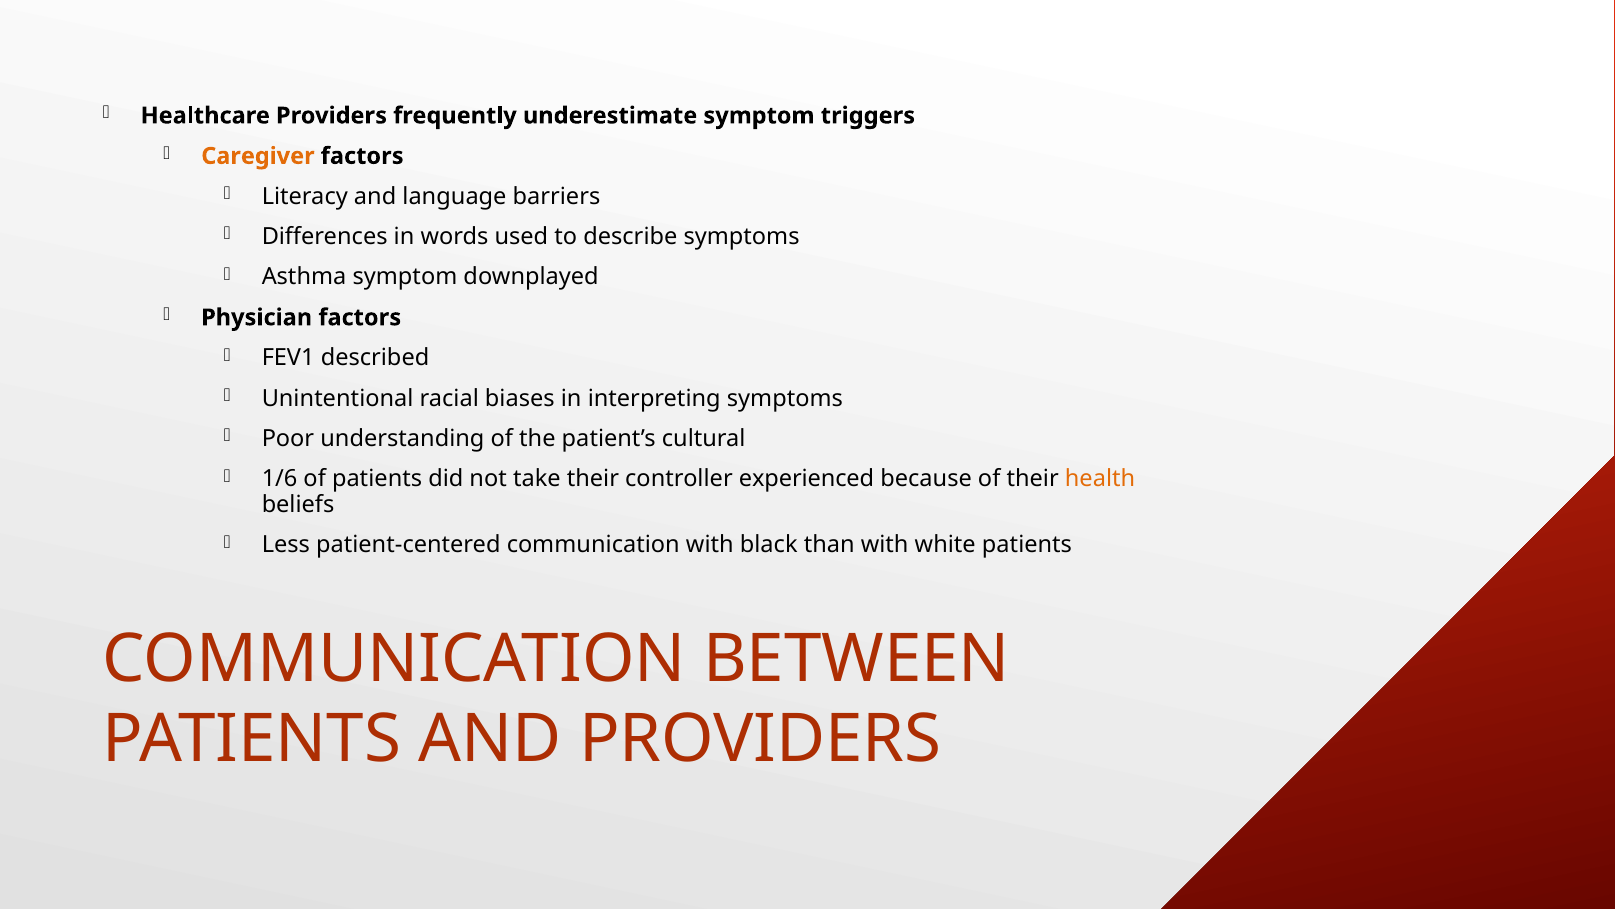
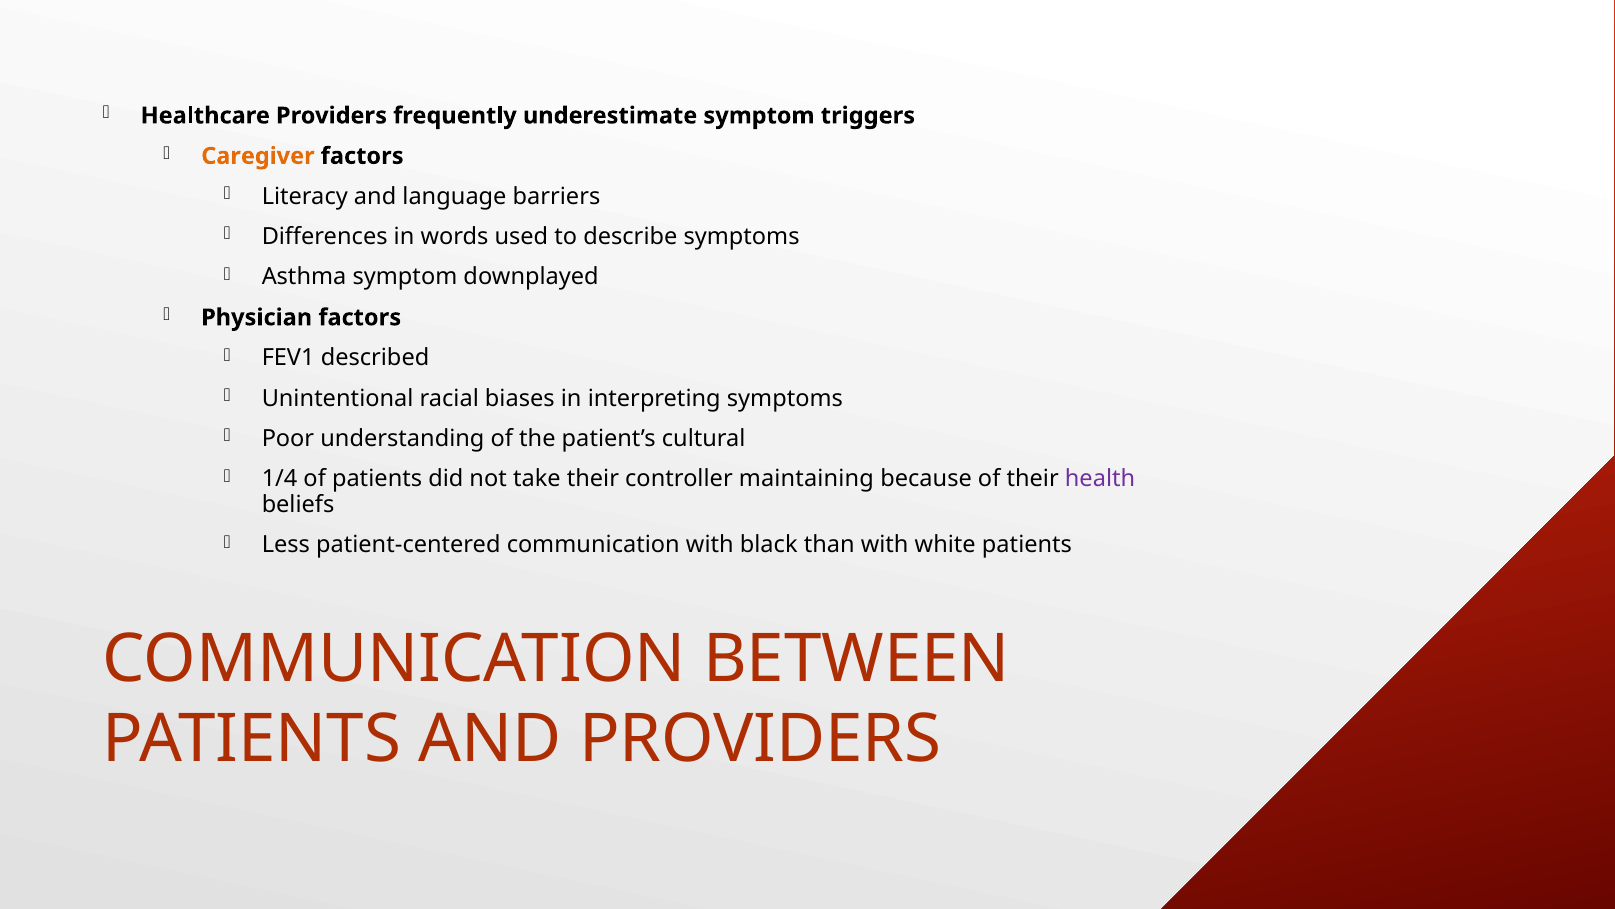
1/6: 1/6 -> 1/4
experienced: experienced -> maintaining
health colour: orange -> purple
